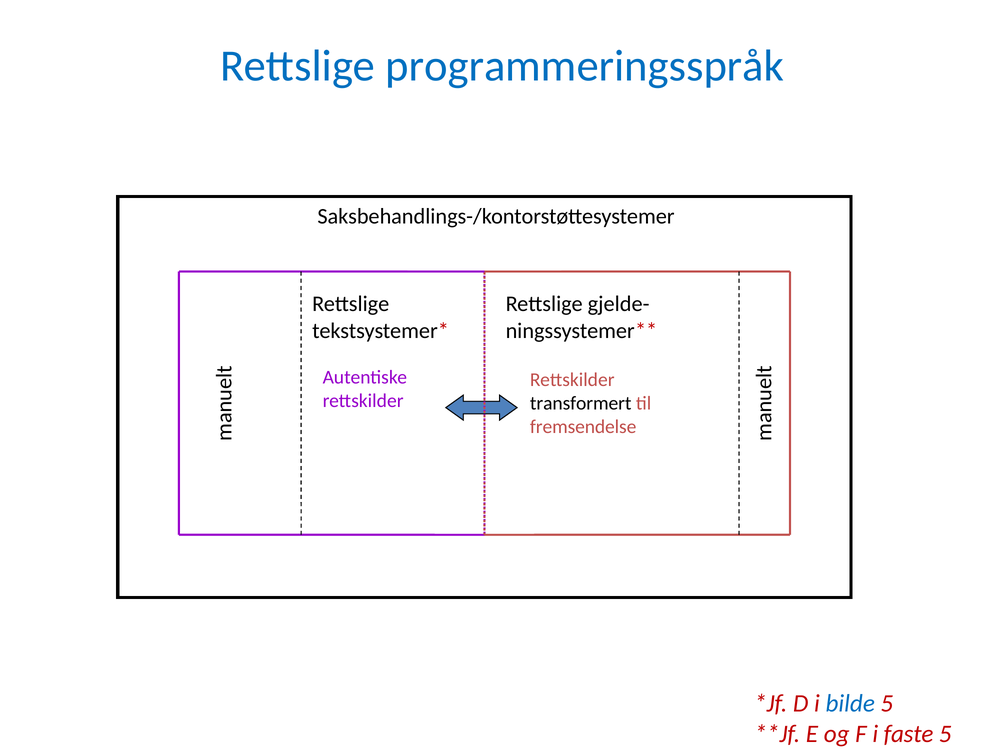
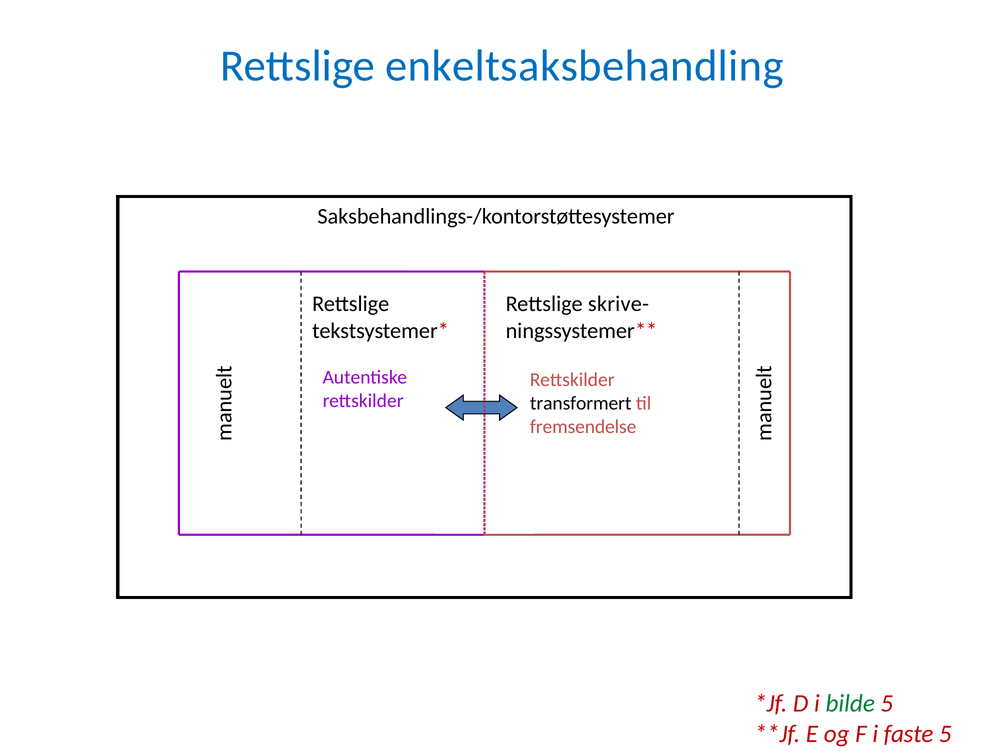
programmeringsspråk: programmeringsspråk -> enkeltsaksbehandling
gjelde-: gjelde- -> skrive-
bilde colour: blue -> green
